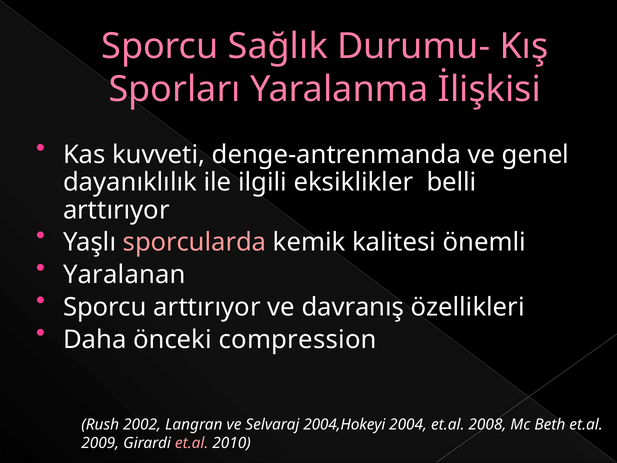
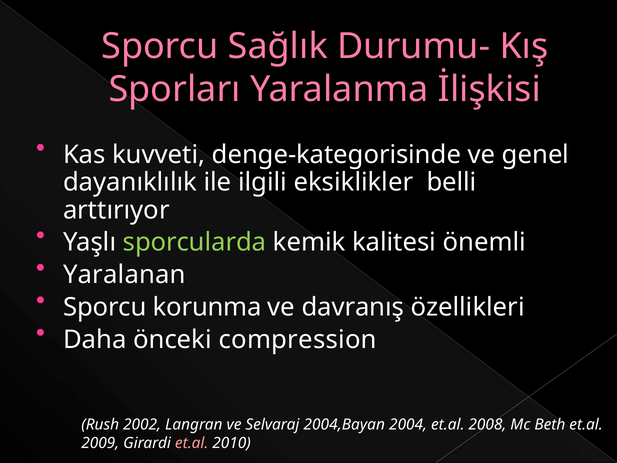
denge-antrenmanda: denge-antrenmanda -> denge-kategorisinde
sporcularda colour: pink -> light green
Sporcu arttırıyor: arttırıyor -> korunma
2004,Hokeyi: 2004,Hokeyi -> 2004,Bayan
